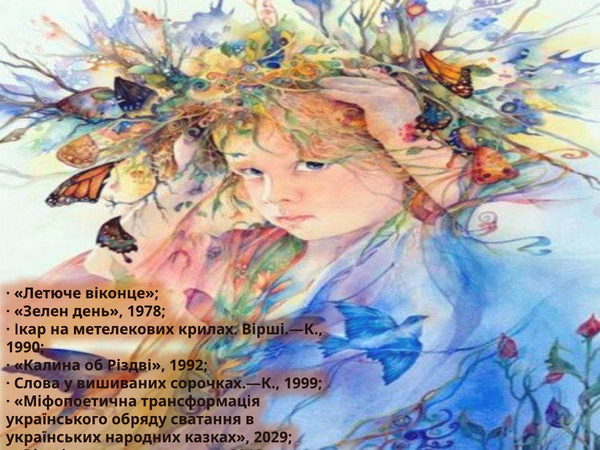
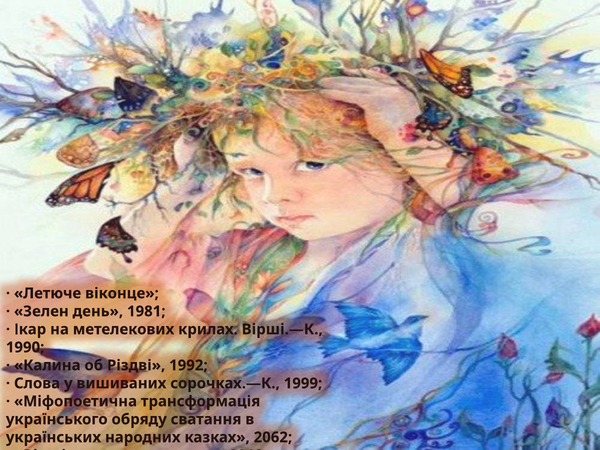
1978: 1978 -> 1981
2029: 2029 -> 2062
